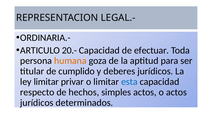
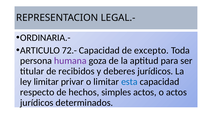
20.-: 20.- -> 72.-
efectuar: efectuar -> excepto
humana colour: orange -> purple
cumplido: cumplido -> recibidos
